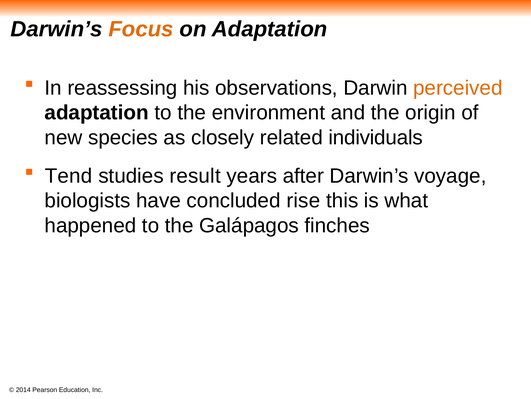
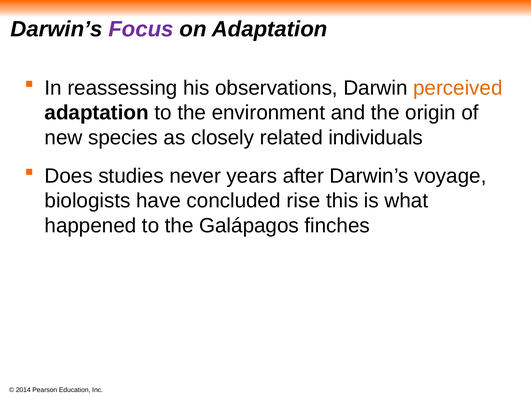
Focus colour: orange -> purple
Tend: Tend -> Does
result: result -> never
